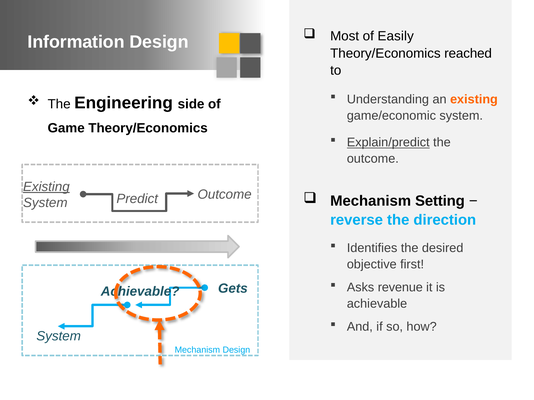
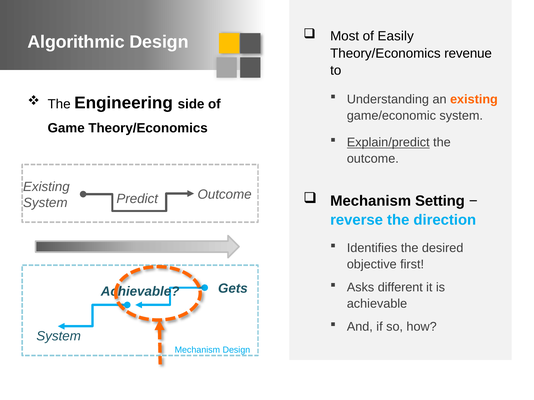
Information: Information -> Algorithmic
reached: reached -> revenue
Existing at (46, 187) underline: present -> none
revenue: revenue -> different
